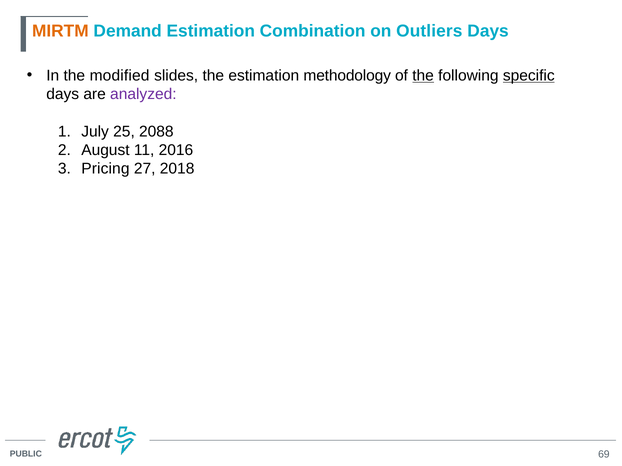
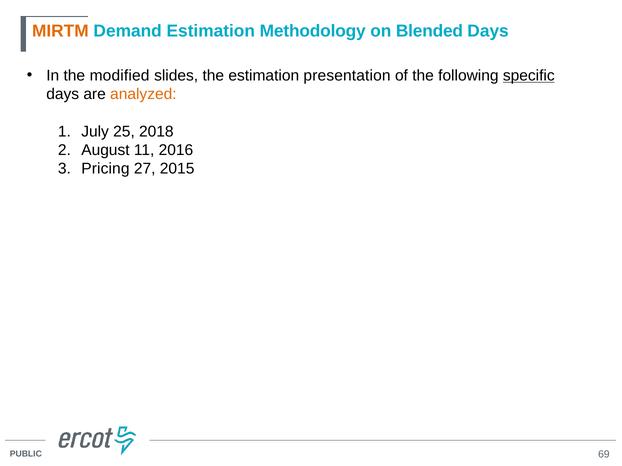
Combination: Combination -> Methodology
Outliers: Outliers -> Blended
methodology: methodology -> presentation
the at (423, 76) underline: present -> none
analyzed colour: purple -> orange
2088: 2088 -> 2018
2018: 2018 -> 2015
